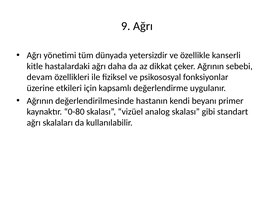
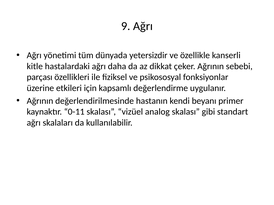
devam: devam -> parçası
0-80: 0-80 -> 0-11
